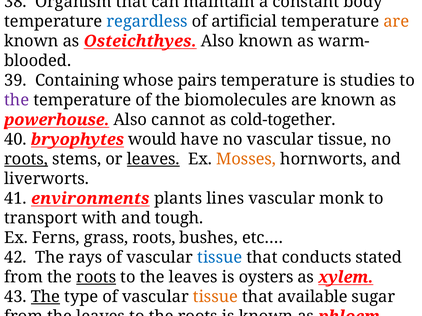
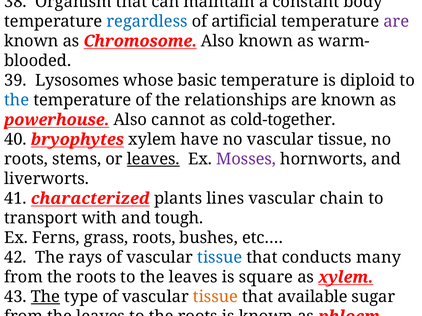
are at (396, 21) colour: orange -> purple
Osteichthyes: Osteichthyes -> Chromosome
Containing: Containing -> Lysosomes
pairs: pairs -> basic
studies: studies -> diploid
the at (17, 100) colour: purple -> blue
biomolecules: biomolecules -> relationships
bryophytes would: would -> xylem
roots at (26, 159) underline: present -> none
Mosses colour: orange -> purple
environments: environments -> characterized
monk: monk -> chain
stated: stated -> many
roots at (96, 278) underline: present -> none
oysters: oysters -> square
